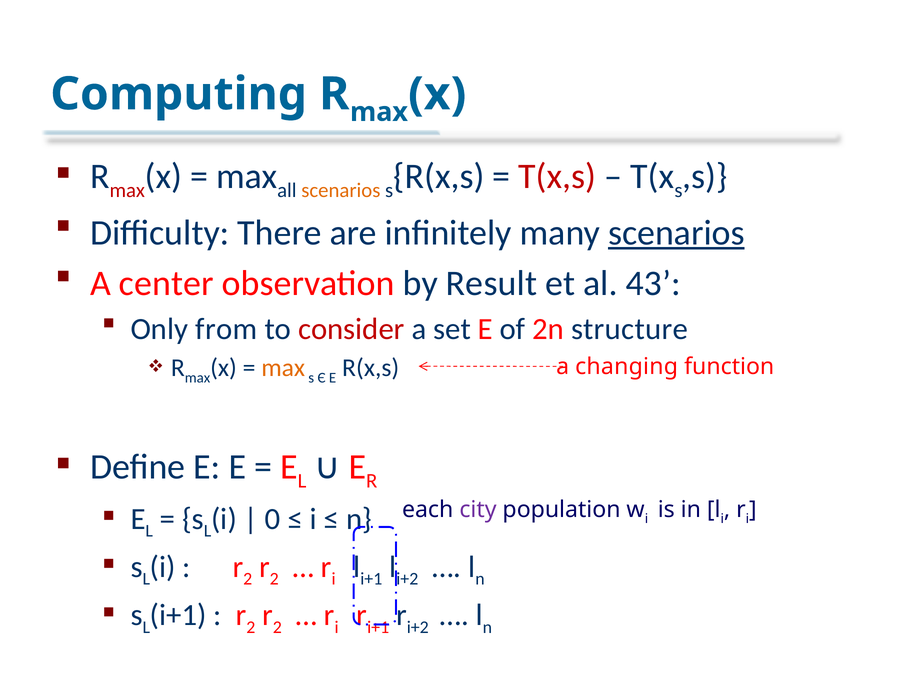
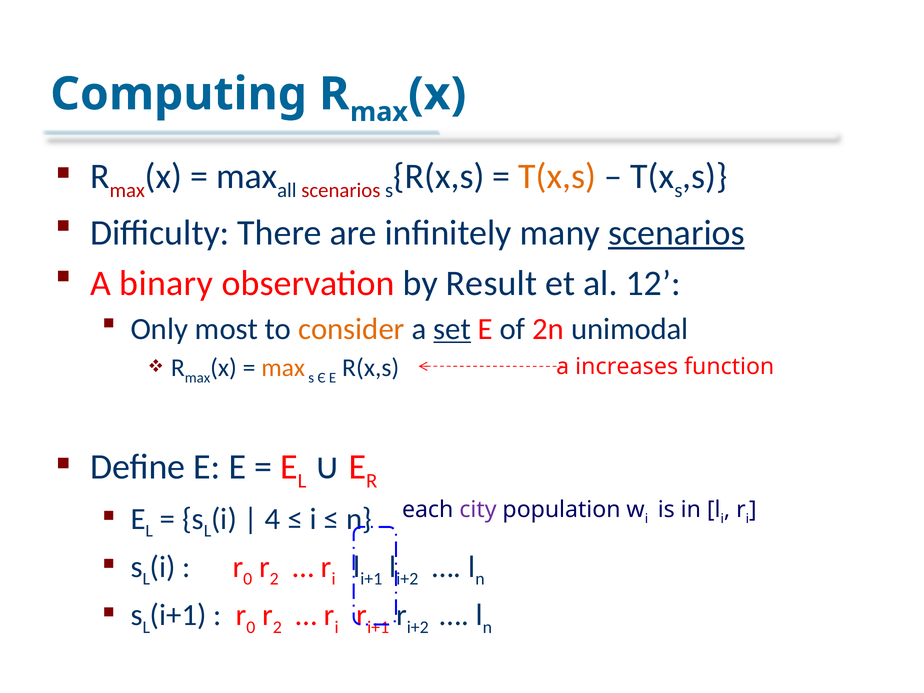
scenarios at (341, 191) colour: orange -> red
T(x,s colour: red -> orange
center: center -> binary
43: 43 -> 12
from: from -> most
consider colour: red -> orange
set underline: none -> present
structure: structure -> unimodal
changing: changing -> increases
0: 0 -> 4
2 at (248, 579): 2 -> 0
2 at (251, 627): 2 -> 0
